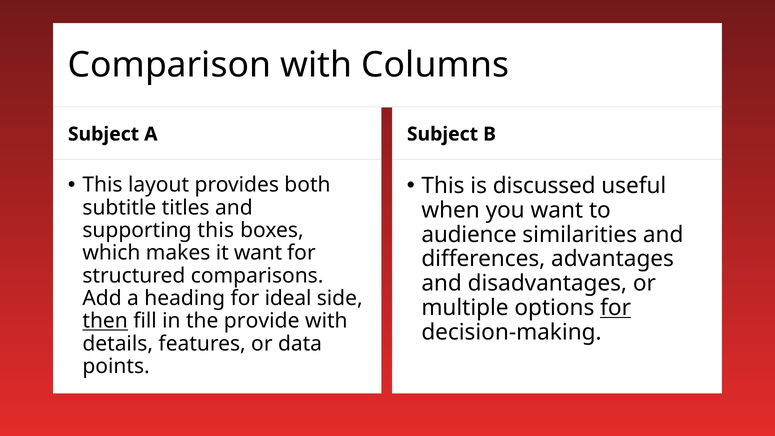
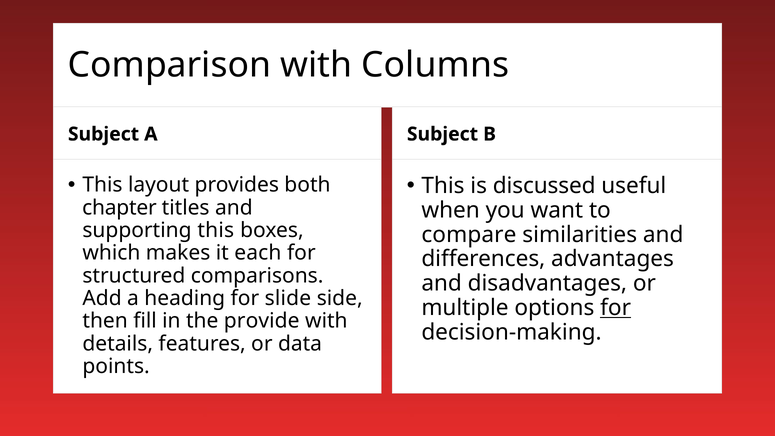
subtitle: subtitle -> chapter
audience: audience -> compare
it want: want -> each
ideal: ideal -> slide
then underline: present -> none
